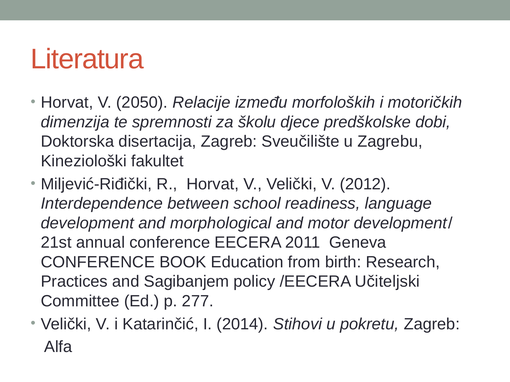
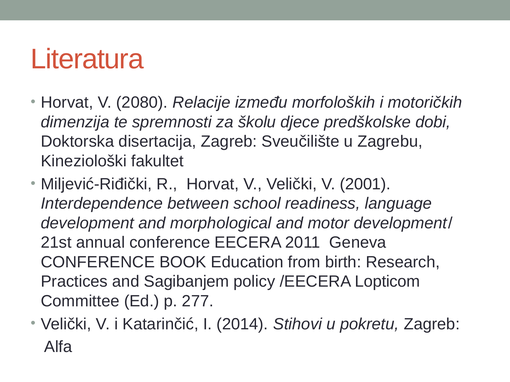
2050: 2050 -> 2080
2012: 2012 -> 2001
Učiteljski: Učiteljski -> Lopticom
